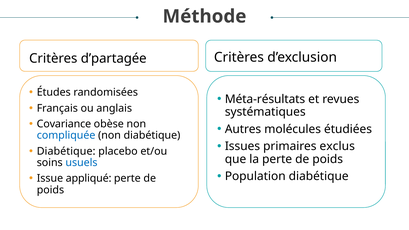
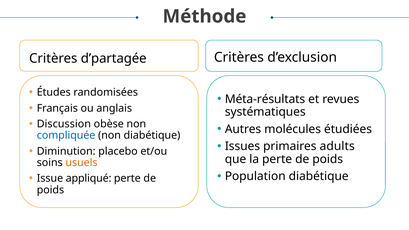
Covariance: Covariance -> Discussion
exclus: exclus -> adults
Diabétique at (66, 151): Diabétique -> Diminution
usuels colour: blue -> orange
